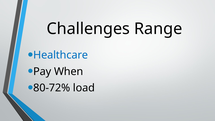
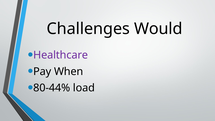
Range: Range -> Would
Healthcare colour: blue -> purple
80-72%: 80-72% -> 80-44%
